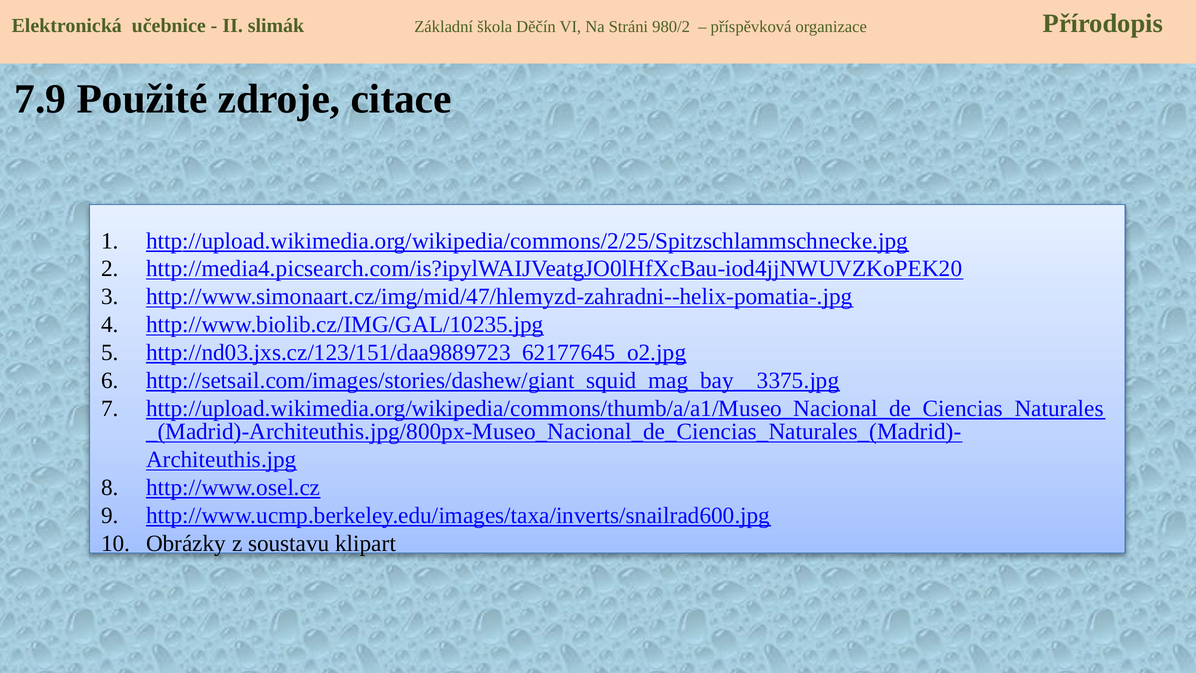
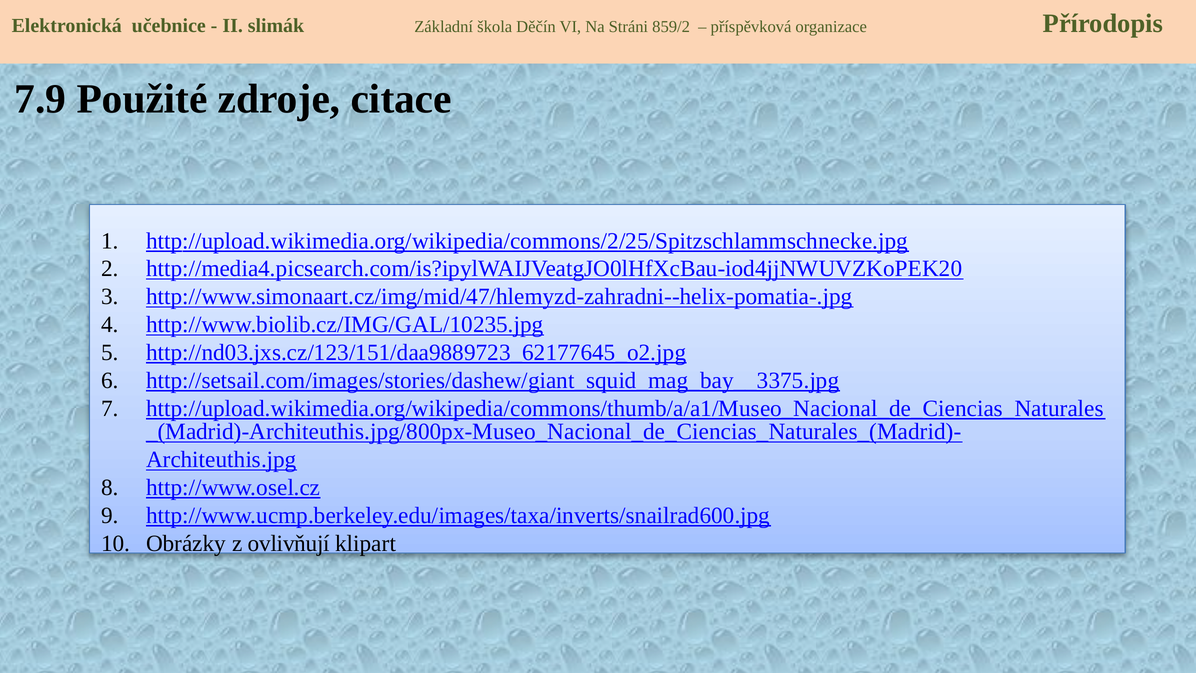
980/2: 980/2 -> 859/2
soustavu: soustavu -> ovlivňují
